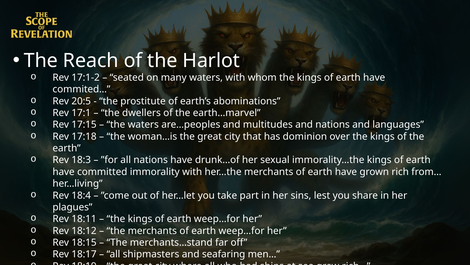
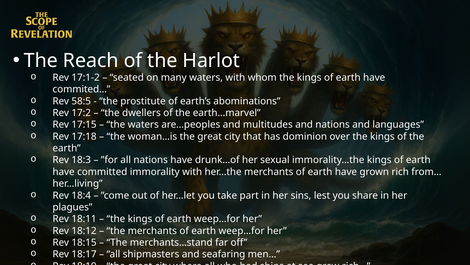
20:5: 20:5 -> 58:5
17:1: 17:1 -> 17:2
